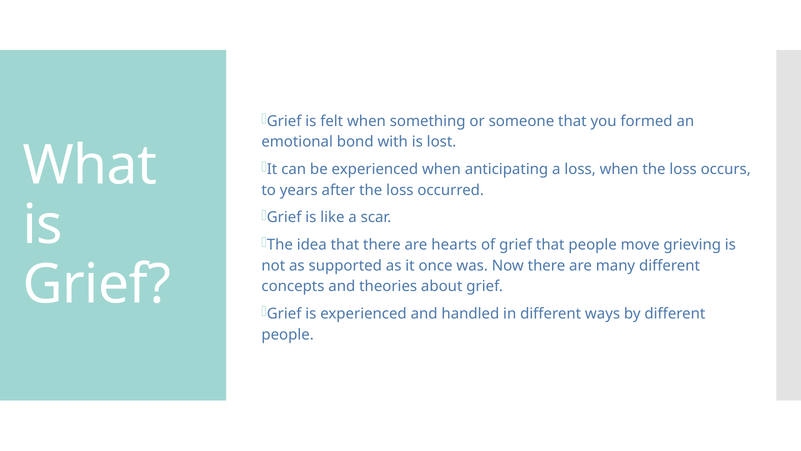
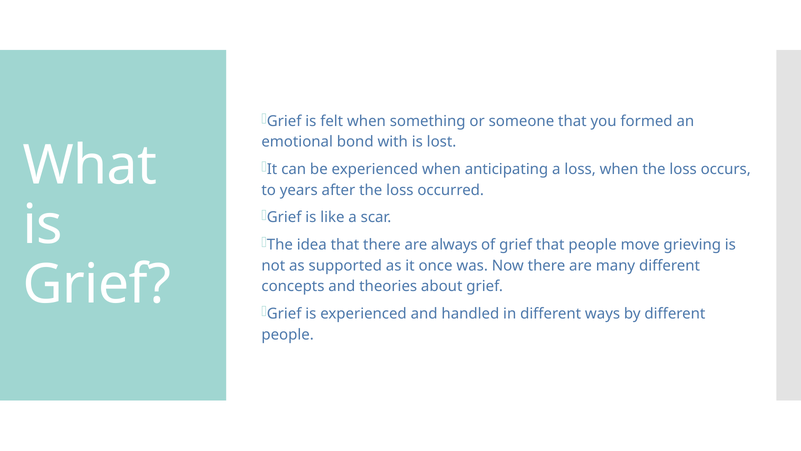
hearts: hearts -> always
